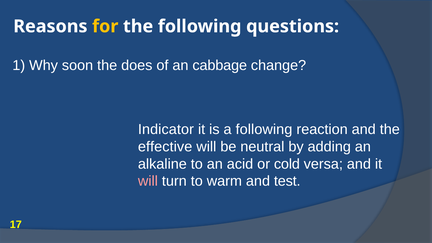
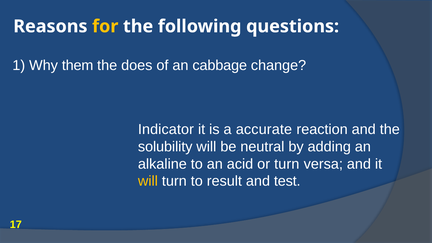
soon: soon -> them
a following: following -> accurate
effective: effective -> solubility
or cold: cold -> turn
will at (148, 181) colour: pink -> yellow
warm: warm -> result
